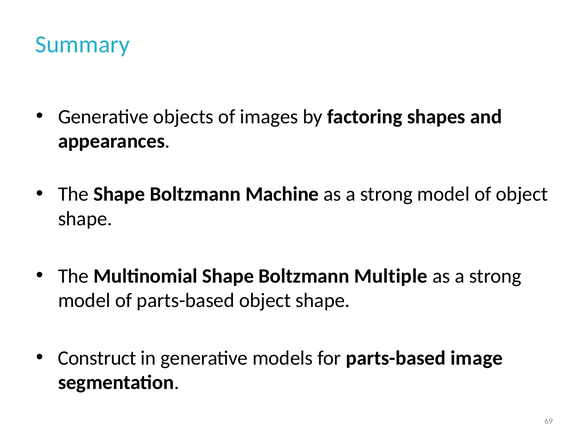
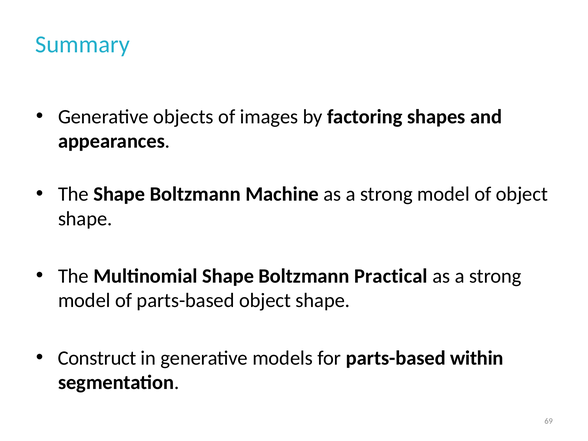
Multiple: Multiple -> Practical
image: image -> within
